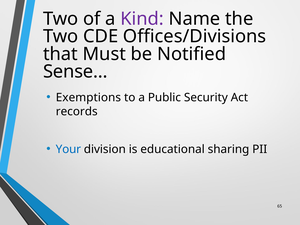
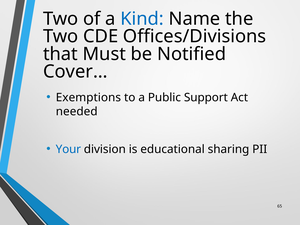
Kind colour: purple -> blue
Sense…: Sense… -> Cover…
Security: Security -> Support
records: records -> needed
